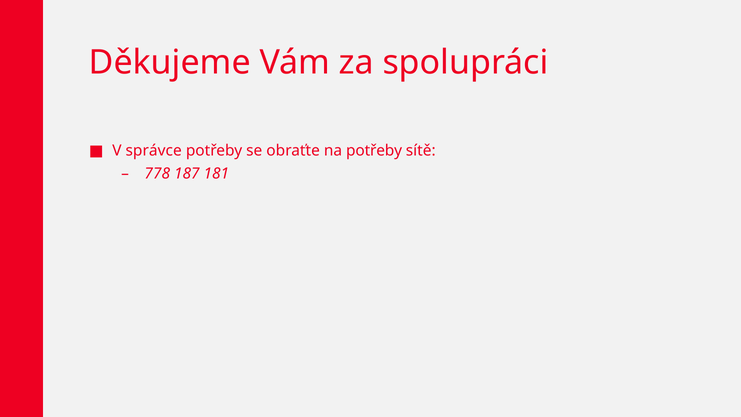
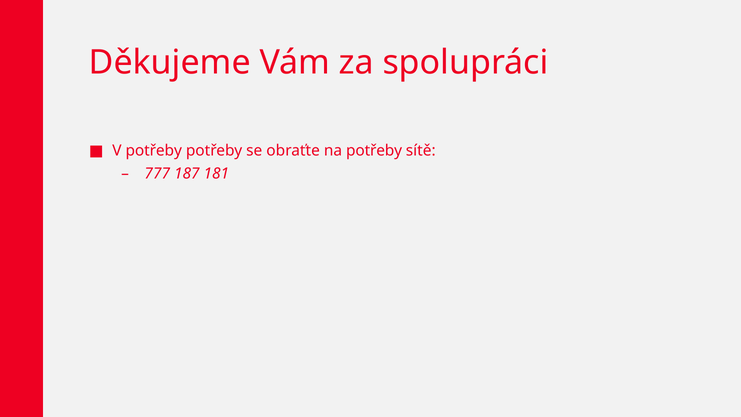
V správce: správce -> potřeby
778: 778 -> 777
